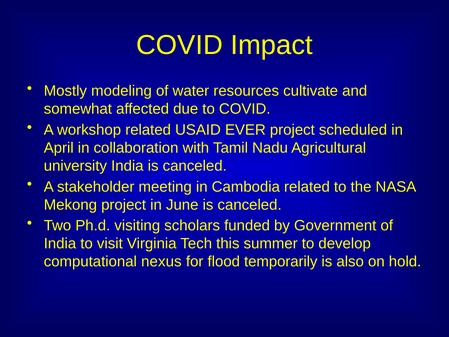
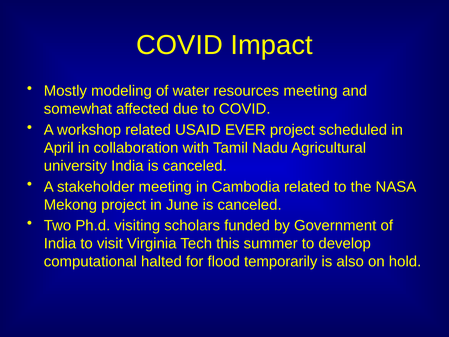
resources cultivate: cultivate -> meeting
nexus: nexus -> halted
